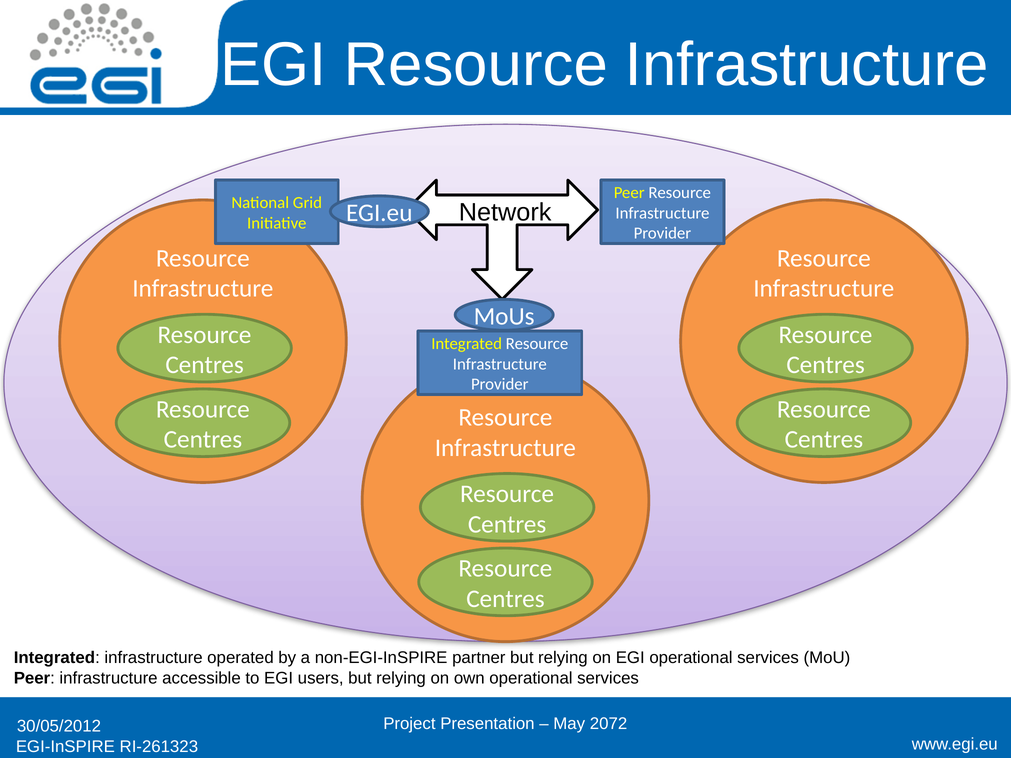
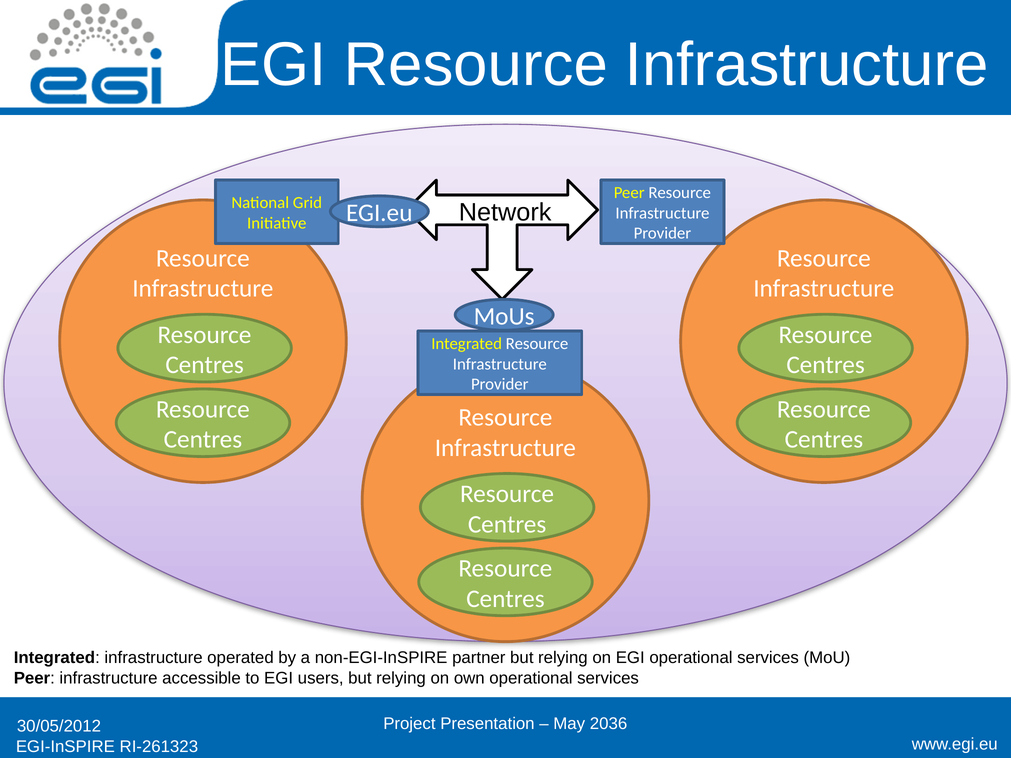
2072: 2072 -> 2036
